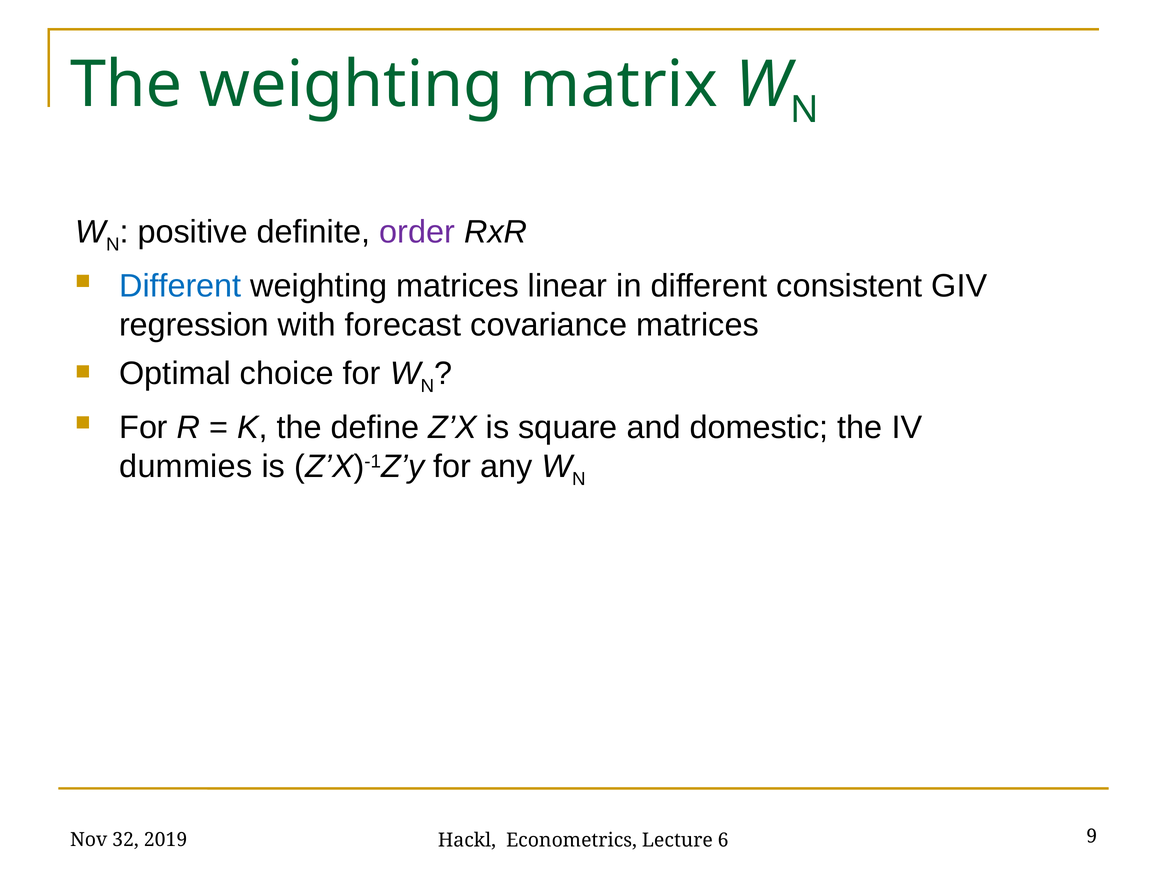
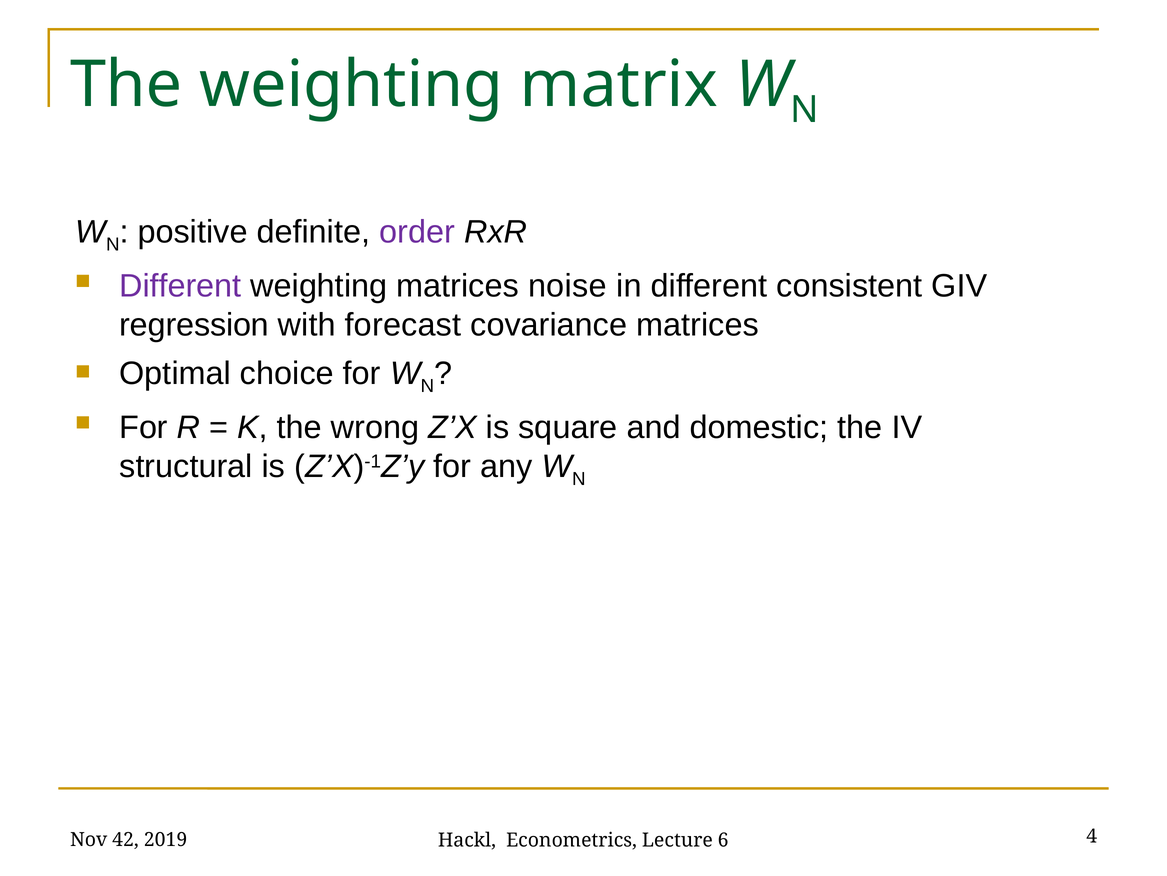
Different at (180, 286) colour: blue -> purple
linear: linear -> noise
define: define -> wrong
dummies: dummies -> structural
32: 32 -> 42
9: 9 -> 4
